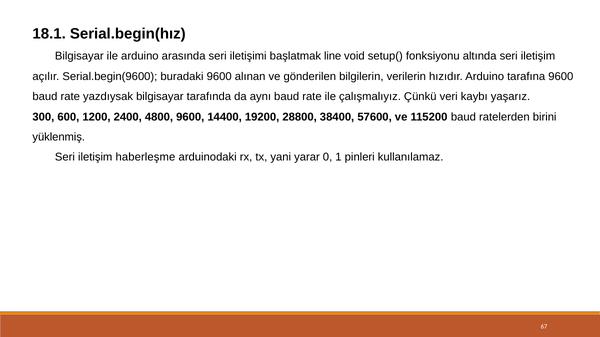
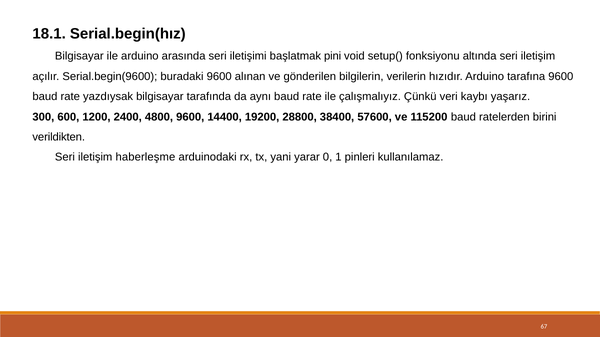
line: line -> pini
yüklenmiş: yüklenmiş -> verildikten
